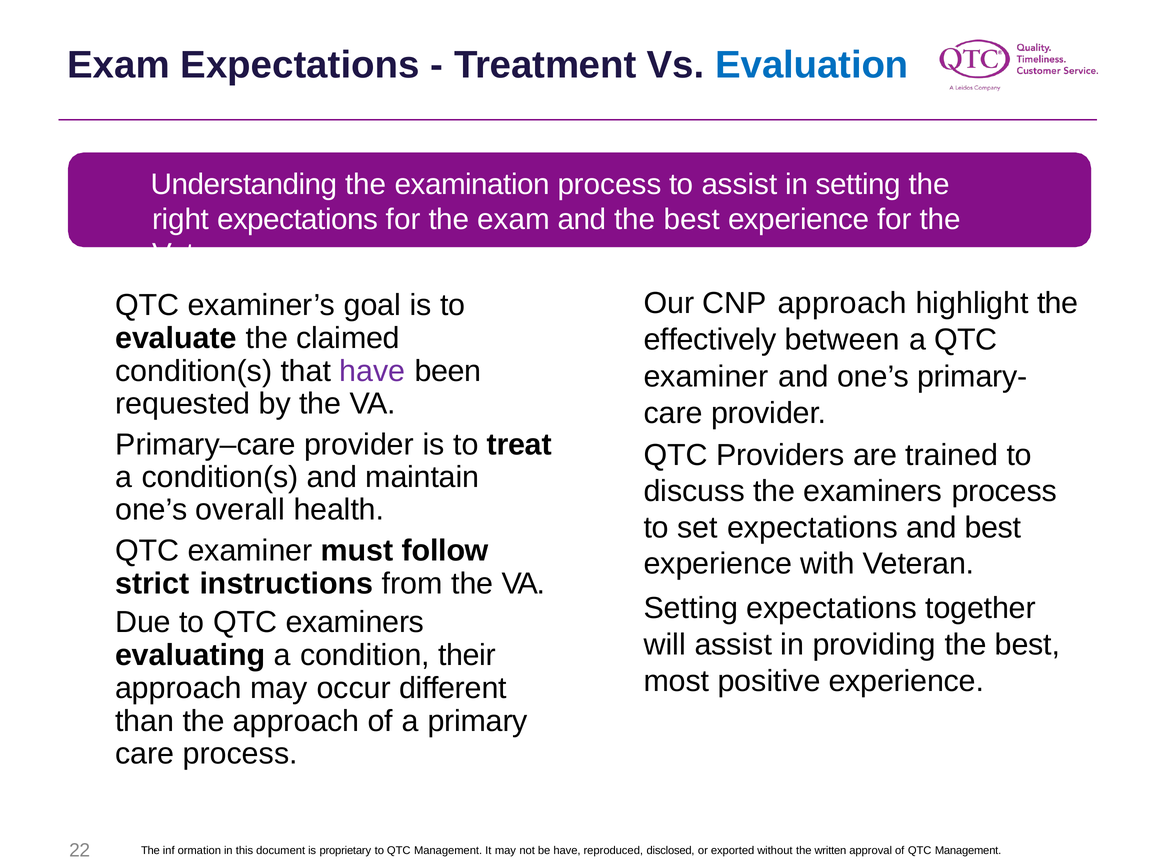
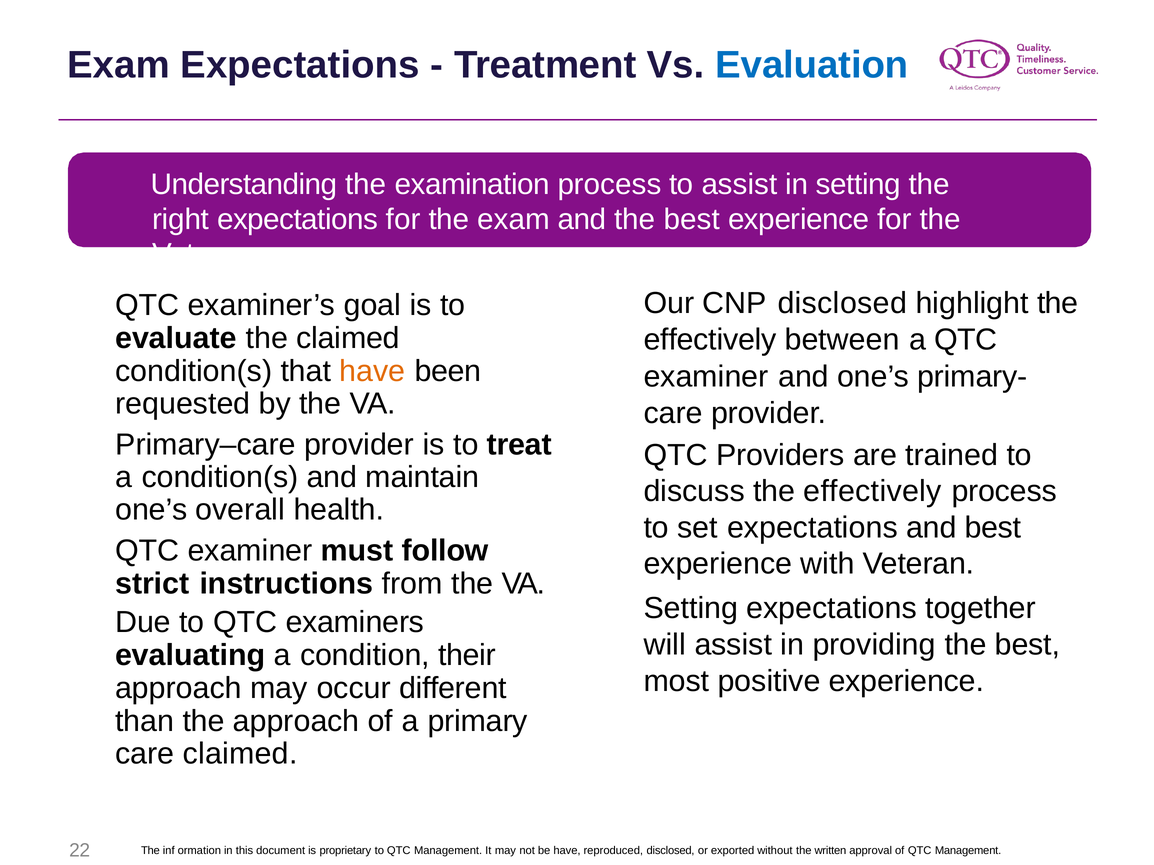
CNP approach: approach -> disclosed
have at (372, 371) colour: purple -> orange
discuss the examiners: examiners -> effectively
care process: process -> claimed
